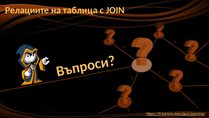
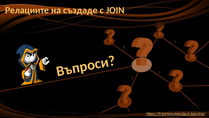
таблица: таблица -> създаде
